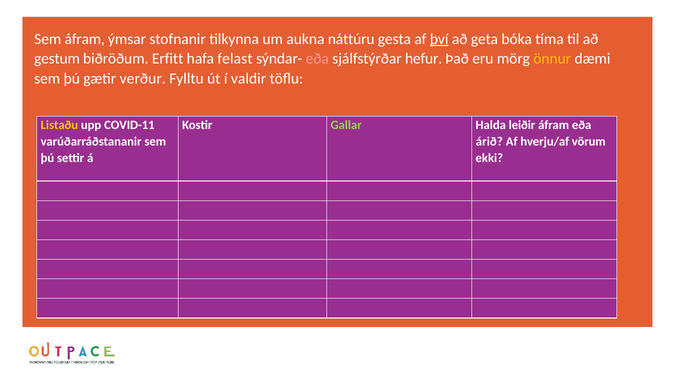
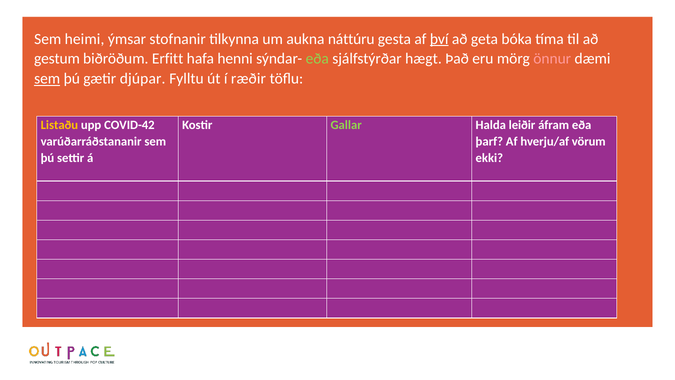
Sem áfram: áfram -> heimi
felast: felast -> henni
eða at (317, 59) colour: pink -> light green
hefur: hefur -> hægt
önnur colour: yellow -> pink
sem at (47, 79) underline: none -> present
verður: verður -> djúpar
valdir: valdir -> ræðir
COVID-11: COVID-11 -> COVID-42
árið: árið -> þarf
